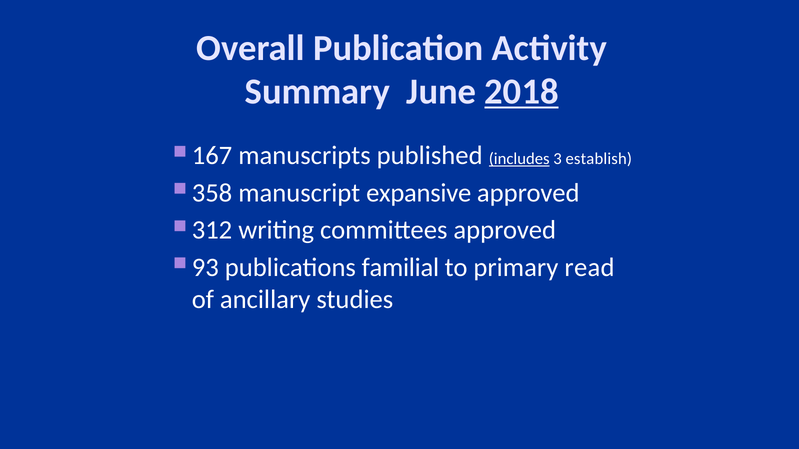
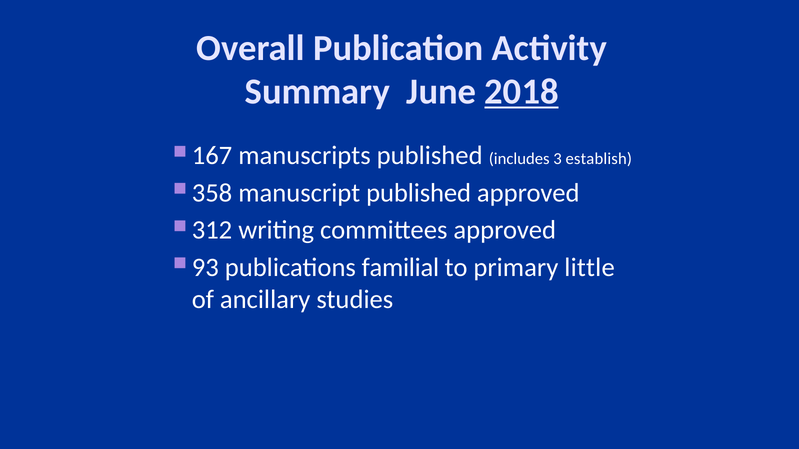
includes underline: present -> none
manuscript expansive: expansive -> published
read: read -> little
